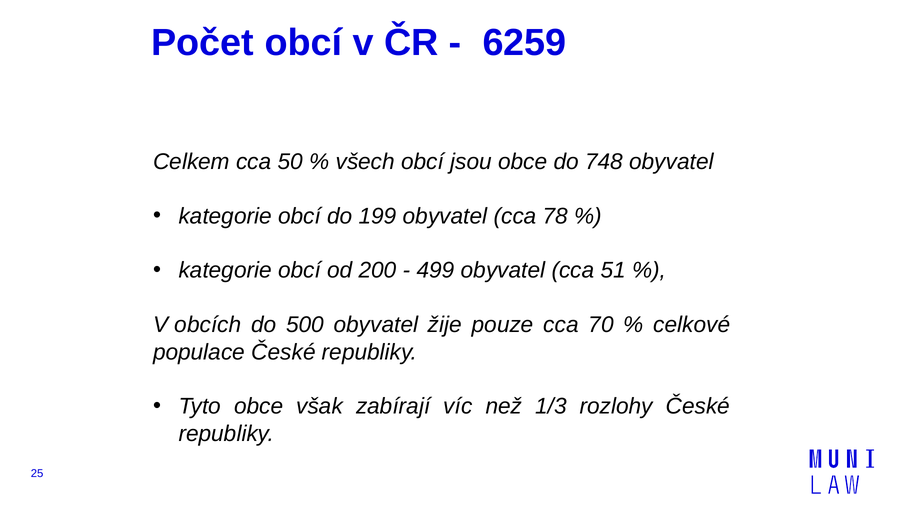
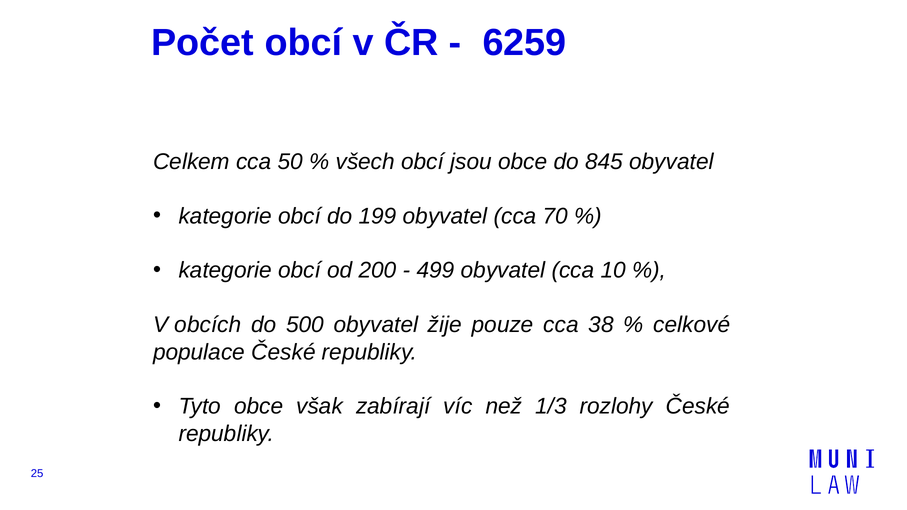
748: 748 -> 845
78: 78 -> 70
51: 51 -> 10
70: 70 -> 38
